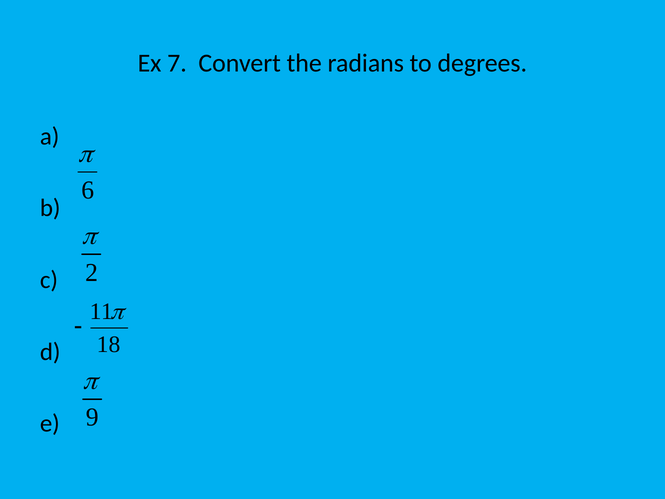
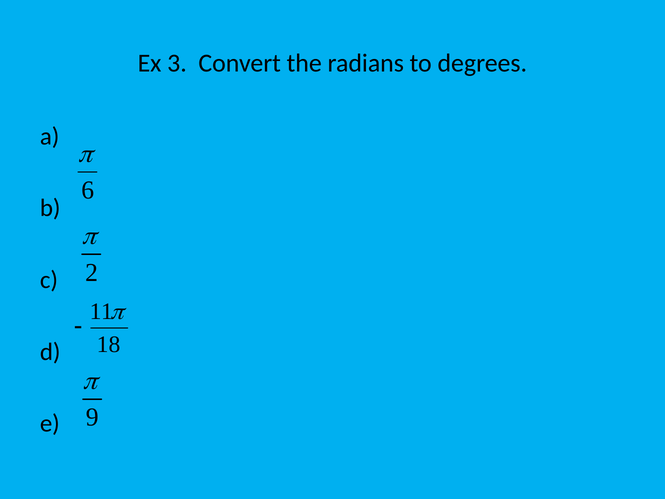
7: 7 -> 3
